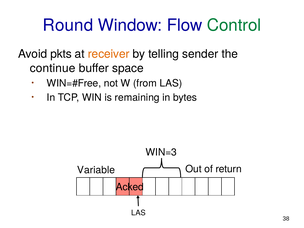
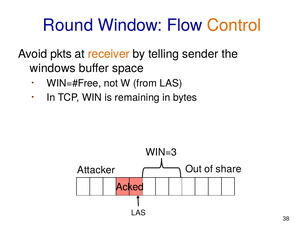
Control colour: green -> orange
continue: continue -> windows
Variable: Variable -> Attacker
return: return -> share
